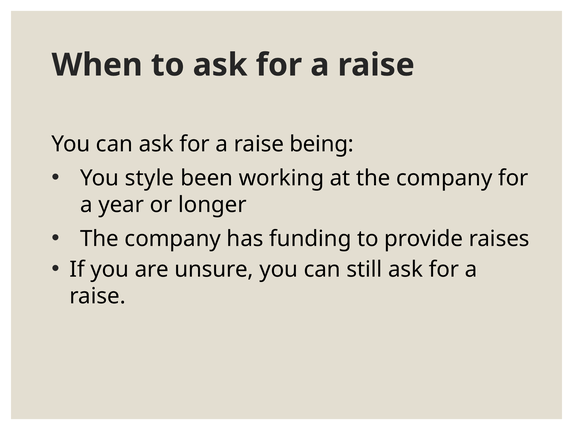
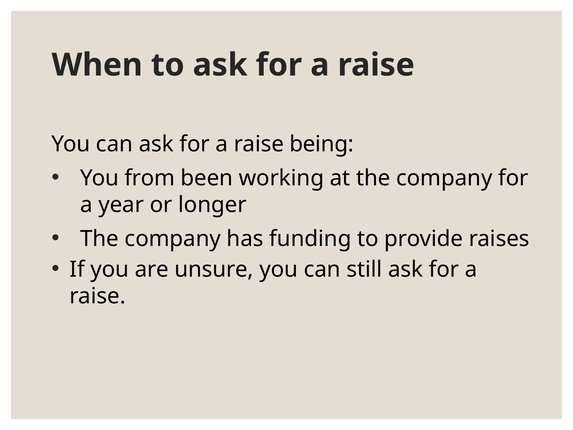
style: style -> from
